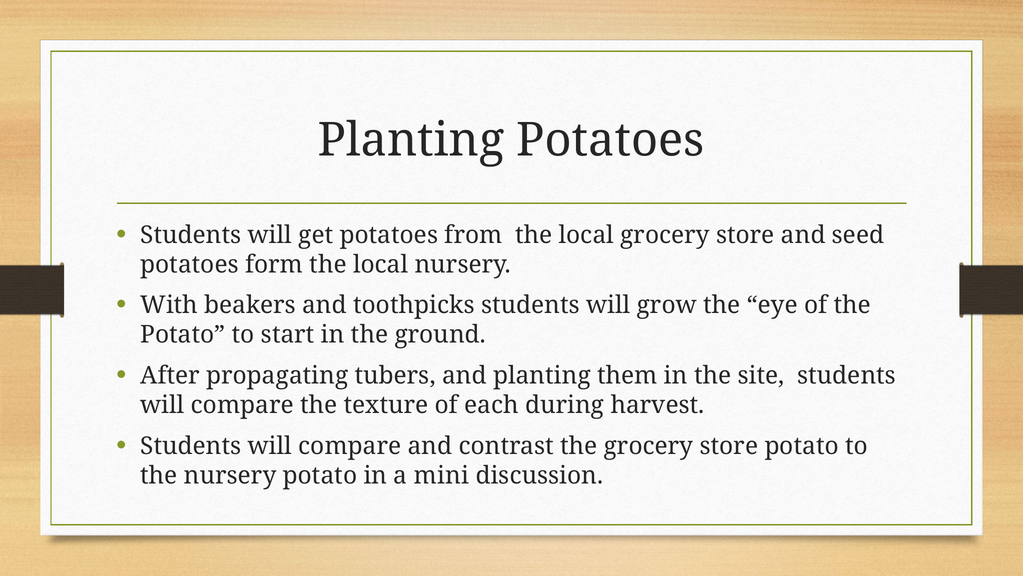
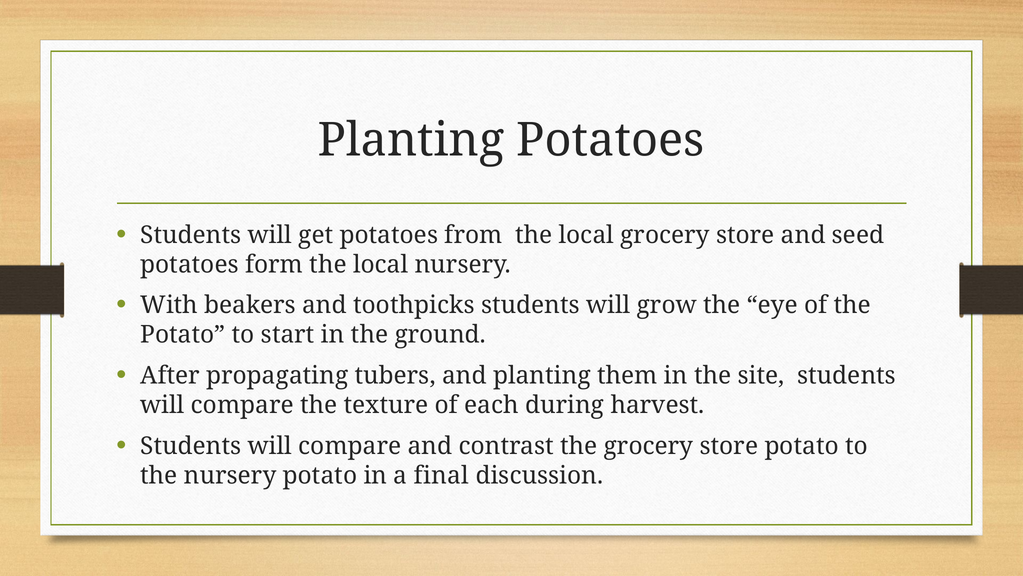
mini: mini -> final
